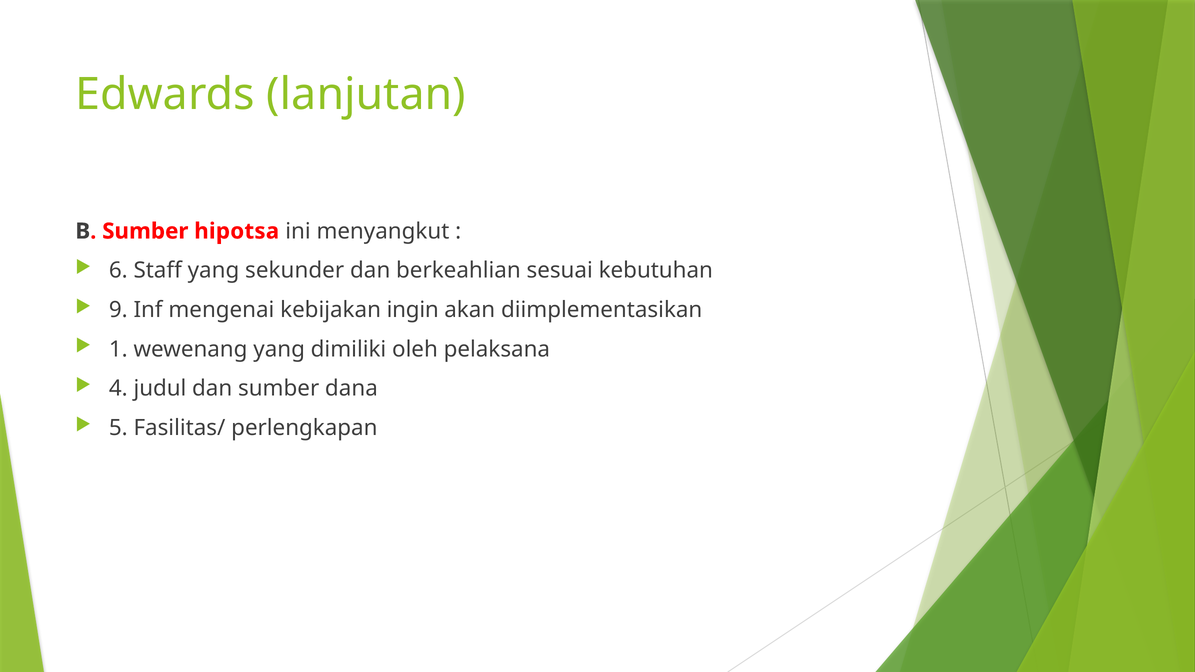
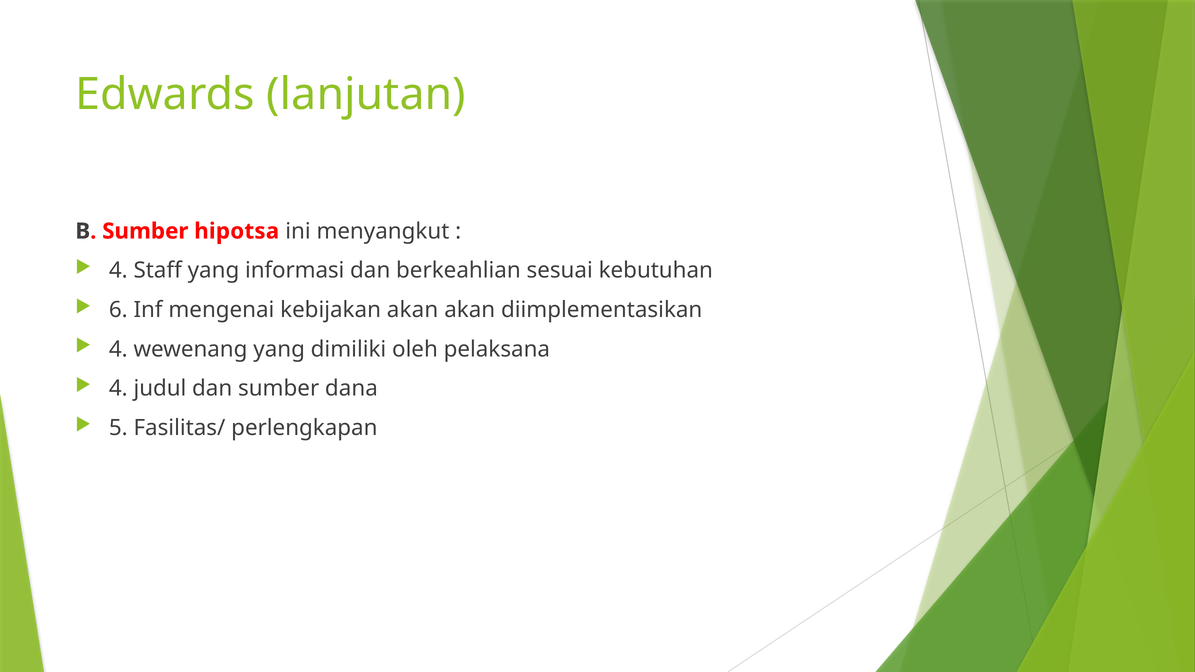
6 at (118, 271): 6 -> 4
sekunder: sekunder -> informasi
9: 9 -> 6
kebijakan ingin: ingin -> akan
1 at (118, 349): 1 -> 4
